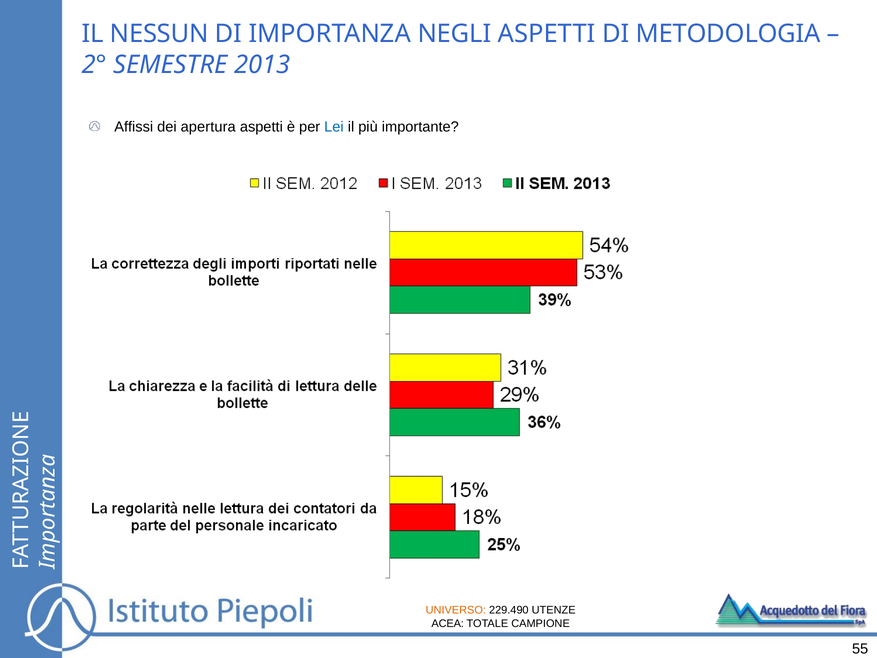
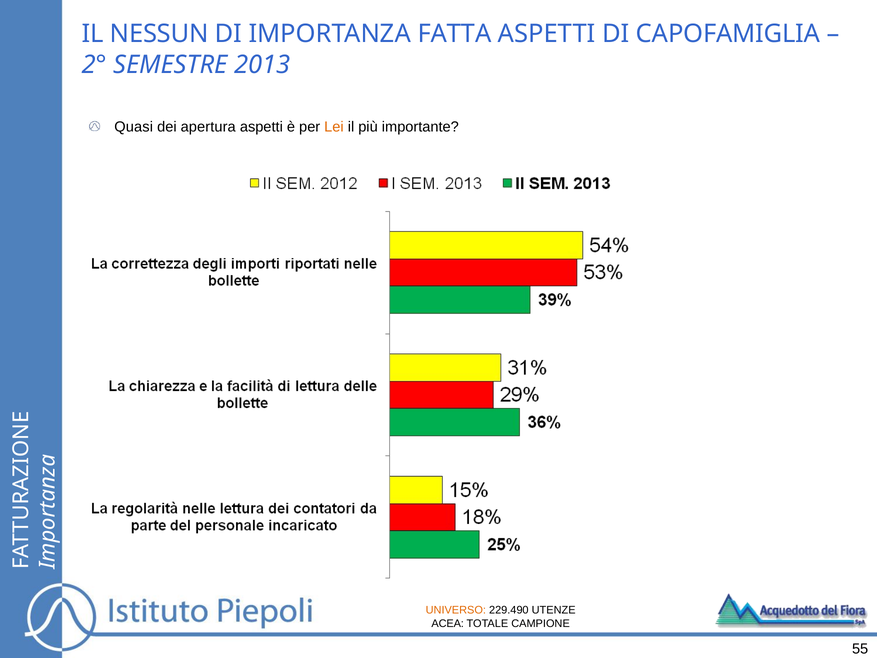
NEGLI: NEGLI -> FATTA
METODOLOGIA: METODOLOGIA -> CAPOFAMIGLIA
Affissi: Affissi -> Quasi
Lei colour: blue -> orange
